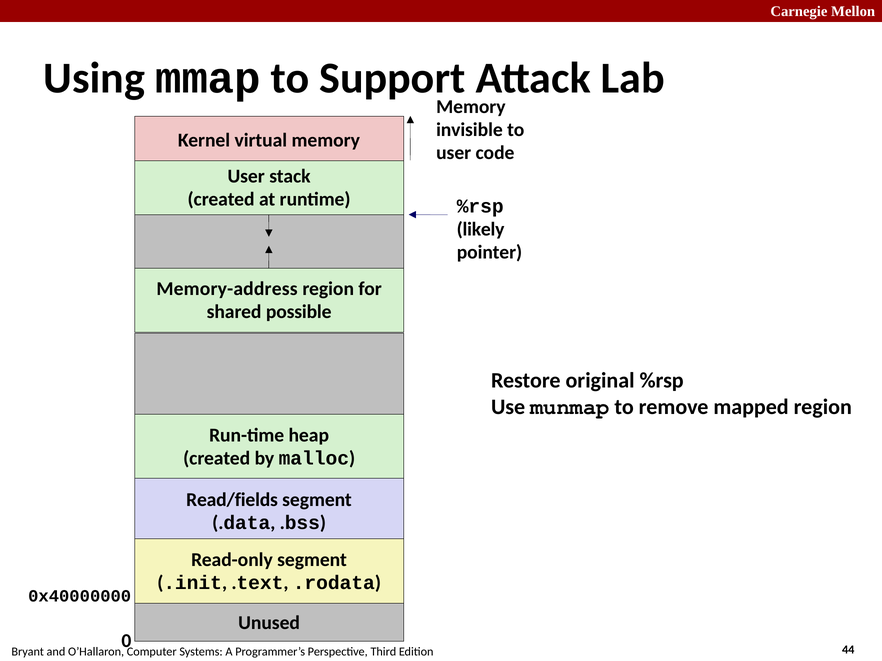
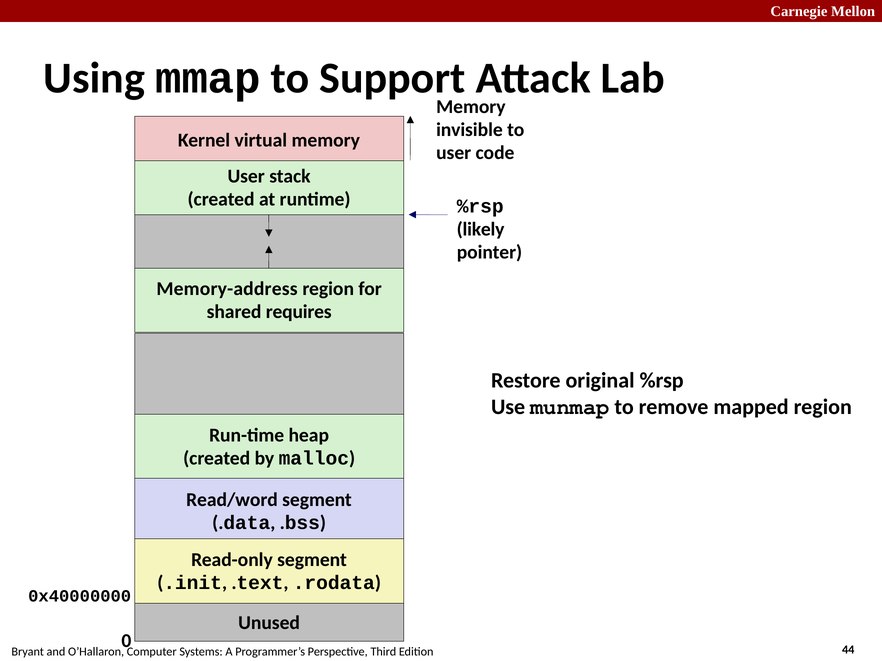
possible: possible -> requires
Read/fields: Read/fields -> Read/word
